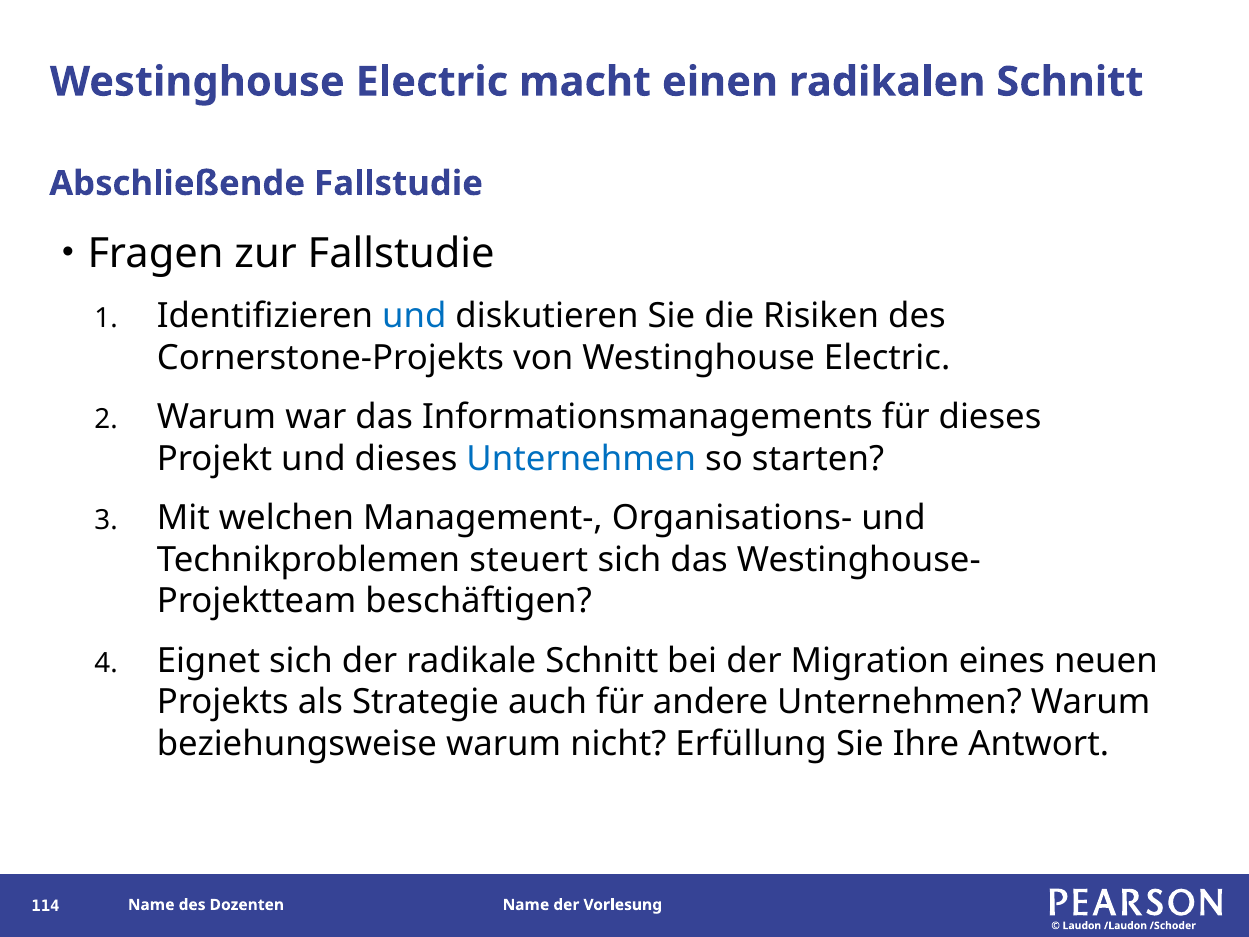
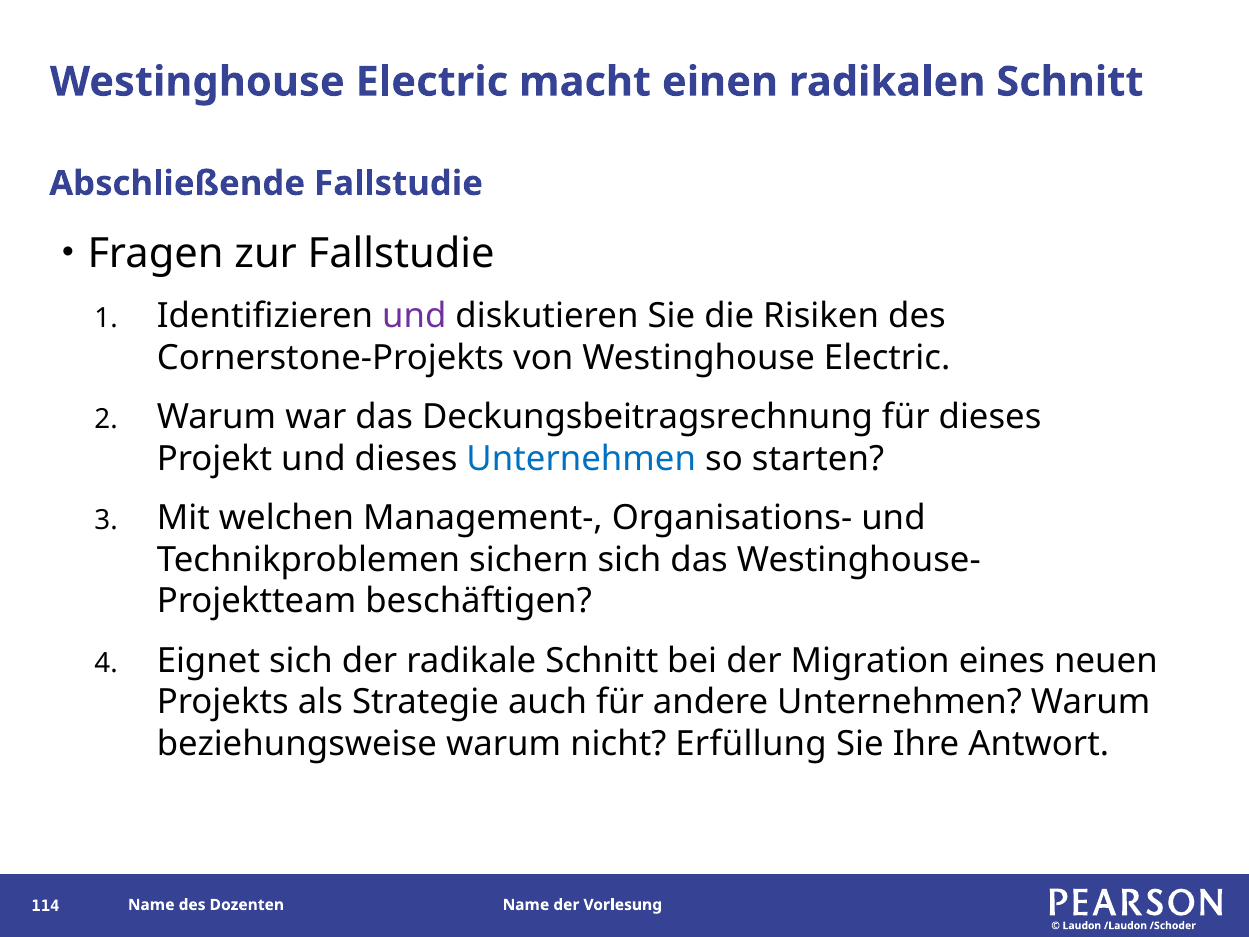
und at (414, 316) colour: blue -> purple
Informationsmanagements: Informationsmanagements -> Deckungsbeitragsrechnung
steuert: steuert -> sichern
